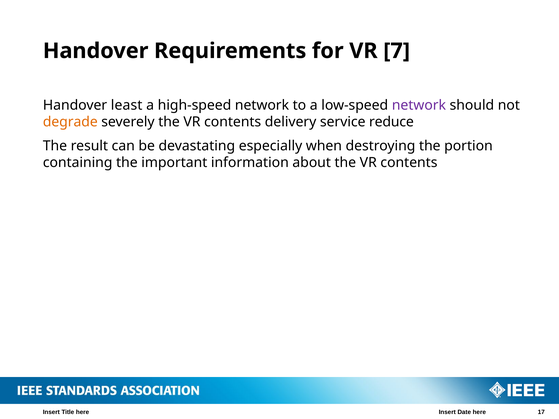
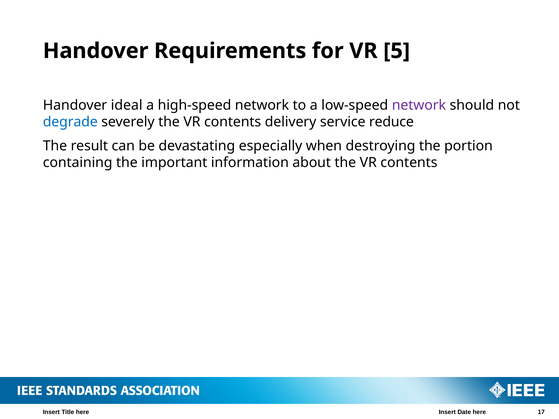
7: 7 -> 5
least: least -> ideal
degrade colour: orange -> blue
